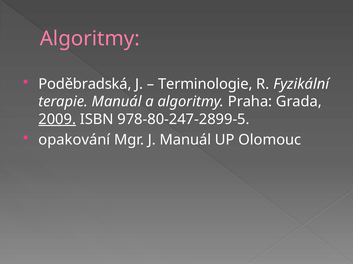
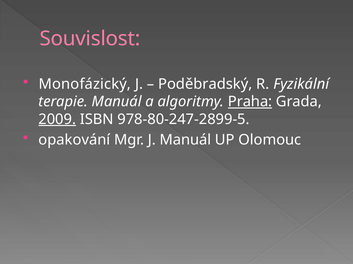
Algoritmy at (90, 39): Algoritmy -> Souvislost
Poděbradská: Poděbradská -> Monofázický
Terminologie: Terminologie -> Poděbradský
Praha underline: none -> present
